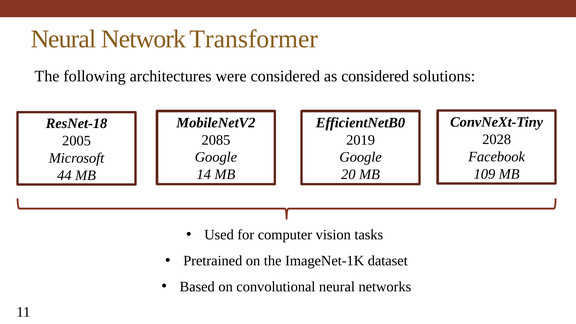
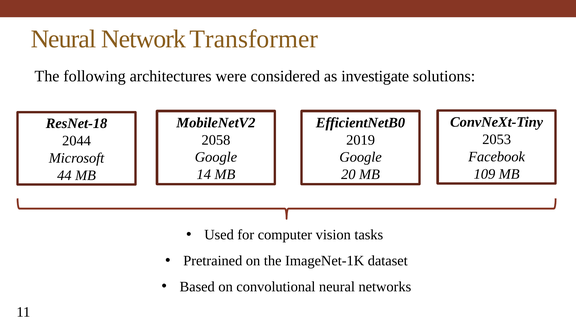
as considered: considered -> investigate
2028: 2028 -> 2053
2085: 2085 -> 2058
2005: 2005 -> 2044
